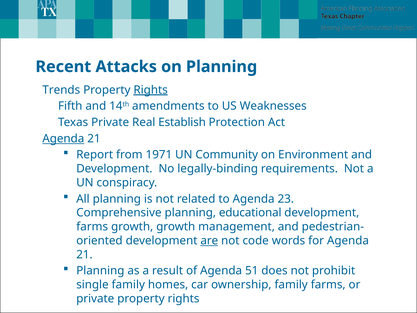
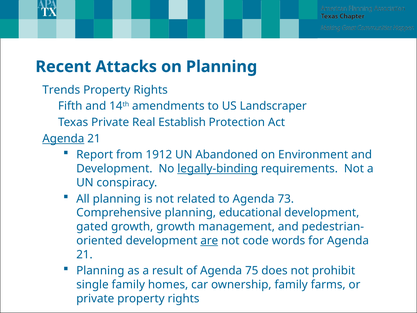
Rights at (151, 90) underline: present -> none
Weaknesses: Weaknesses -> Landscraper
1971: 1971 -> 1912
Community: Community -> Abandoned
legally-binding underline: none -> present
23: 23 -> 73
farms at (92, 226): farms -> gated
51: 51 -> 75
